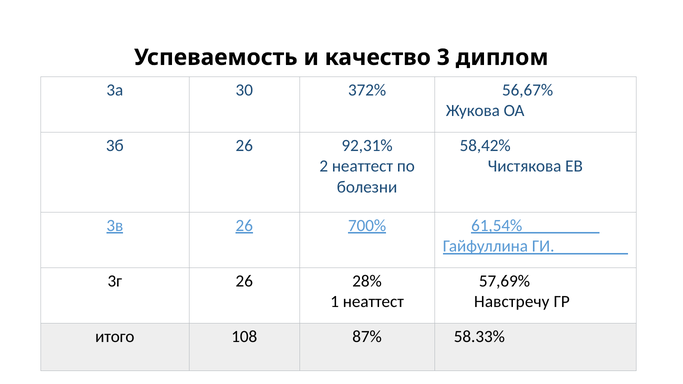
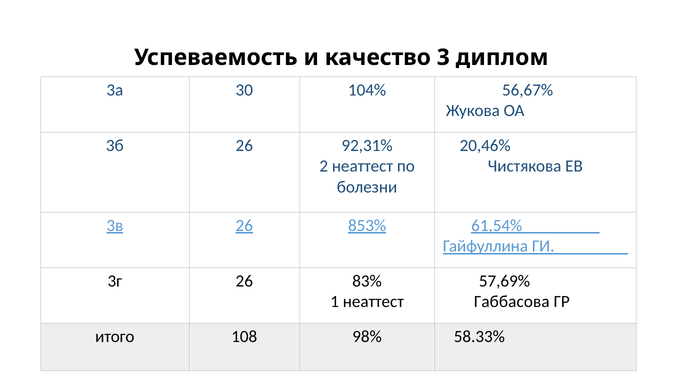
372%: 372% -> 104%
58,42%: 58,42% -> 20,46%
700%: 700% -> 853%
28%: 28% -> 83%
Навстречу: Навстречу -> Габбасова
87%: 87% -> 98%
